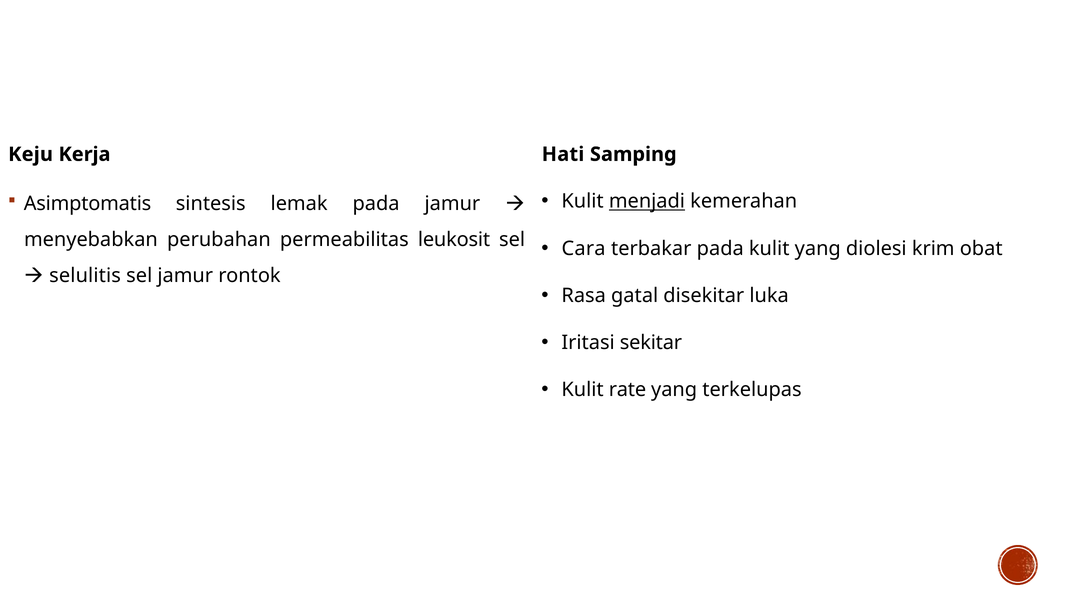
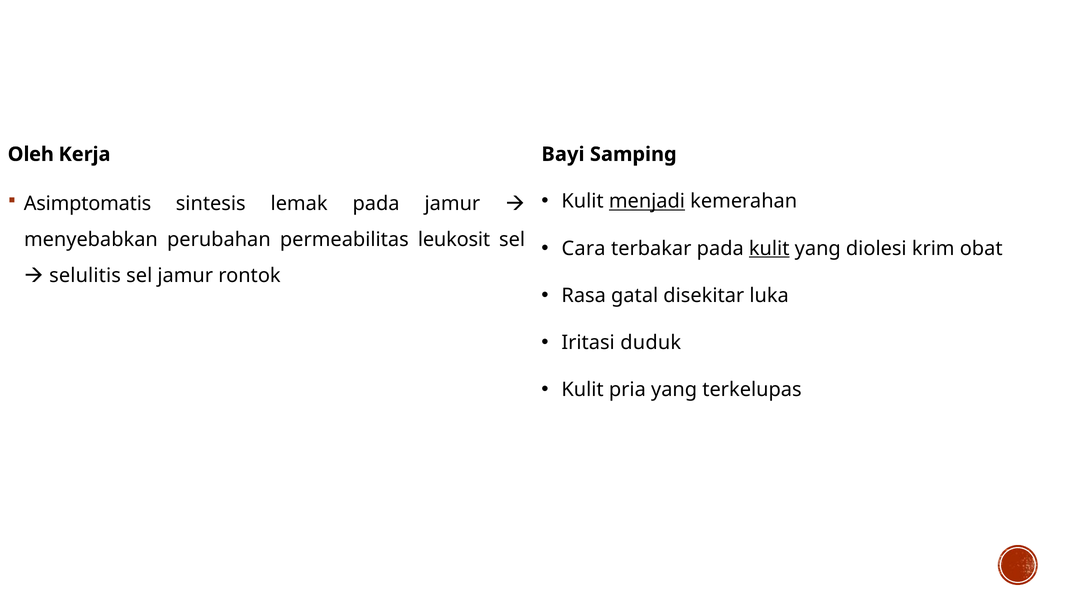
Hati: Hati -> Bayi
Keju: Keju -> Oleh
kulit at (769, 249) underline: none -> present
sekitar: sekitar -> duduk
rate: rate -> pria
